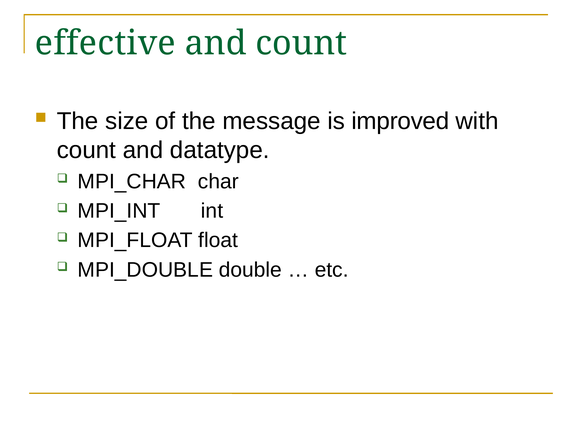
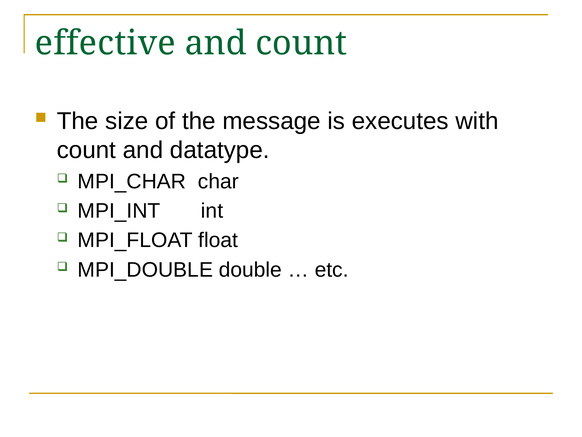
improved: improved -> executes
